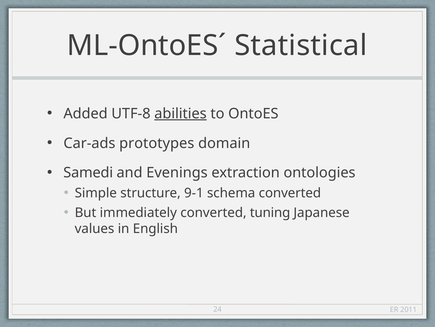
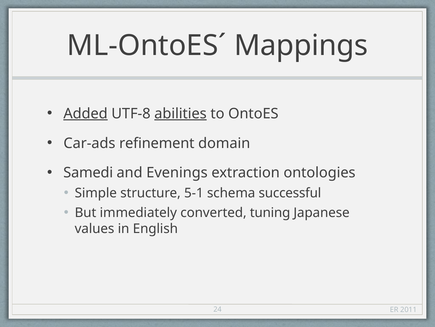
Statistical: Statistical -> Mappings
Added underline: none -> present
prototypes: prototypes -> refinement
9-1: 9-1 -> 5-1
schema converted: converted -> successful
